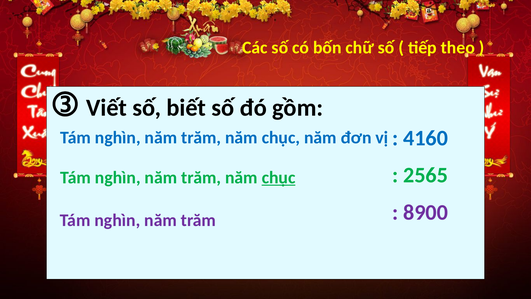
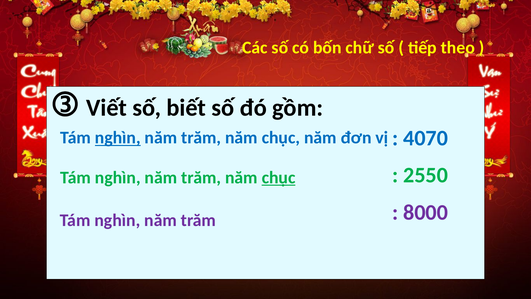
nghìn at (118, 138) underline: none -> present
4160: 4160 -> 4070
2565: 2565 -> 2550
8900: 8900 -> 8000
